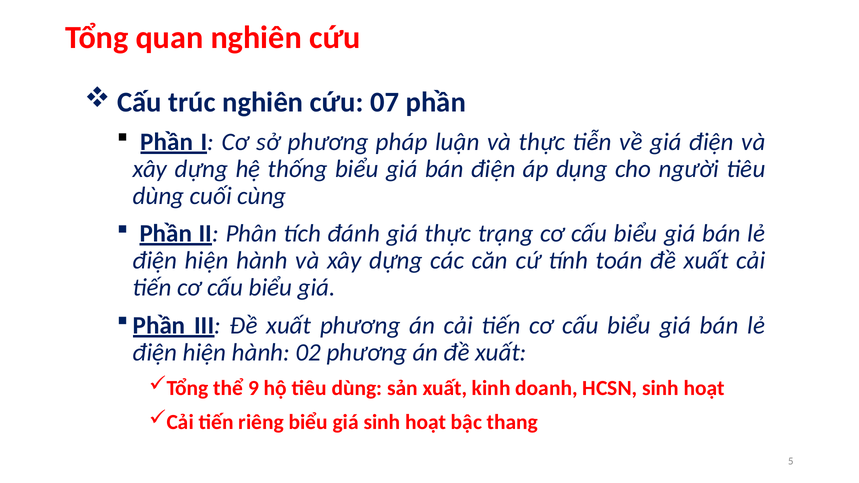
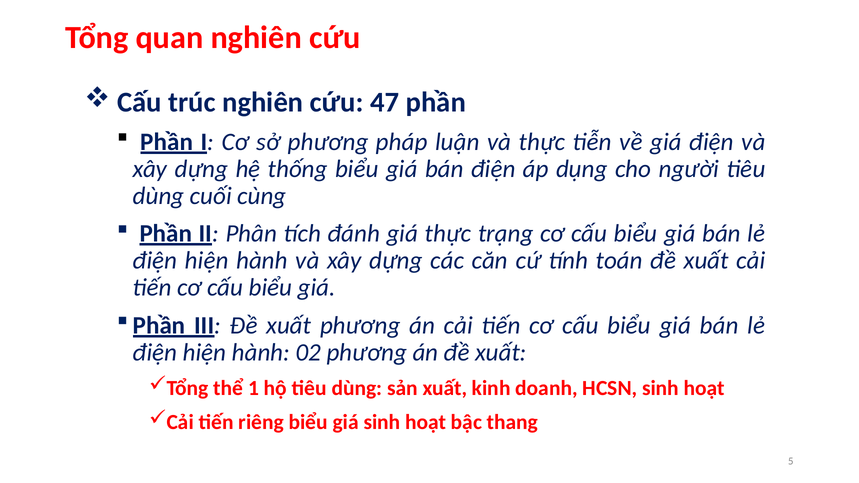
07: 07 -> 47
9: 9 -> 1
